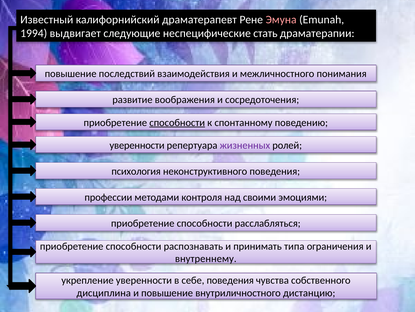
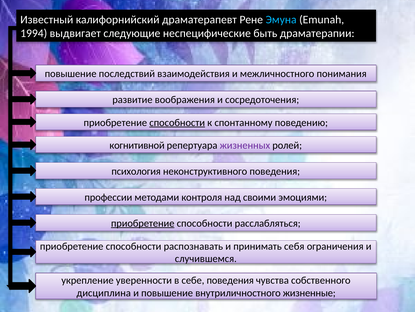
Эмуна colour: pink -> light blue
стать: стать -> быть
уверенности at (137, 145): уверенности -> когнитивной
приобретение at (143, 223) underline: none -> present
типа: типа -> себя
внутреннему: внутреннему -> случившемся
дистанцию: дистанцию -> жизненные
